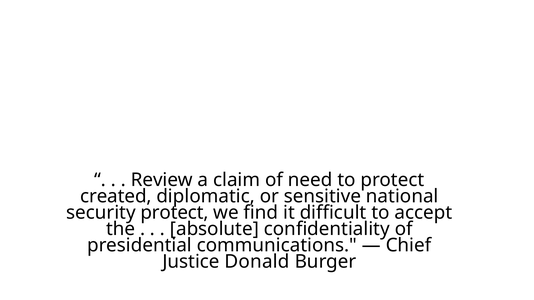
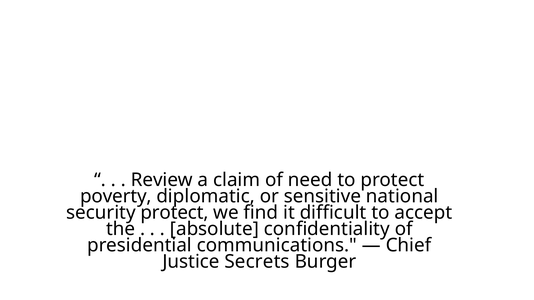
created: created -> poverty
Donald: Donald -> Secrets
